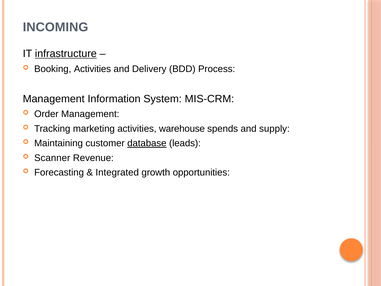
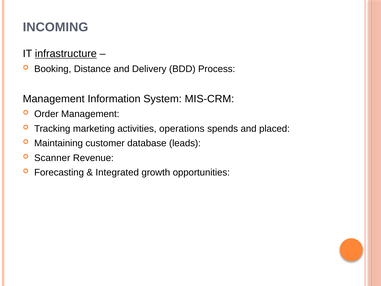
Booking Activities: Activities -> Distance
warehouse: warehouse -> operations
supply: supply -> placed
database underline: present -> none
